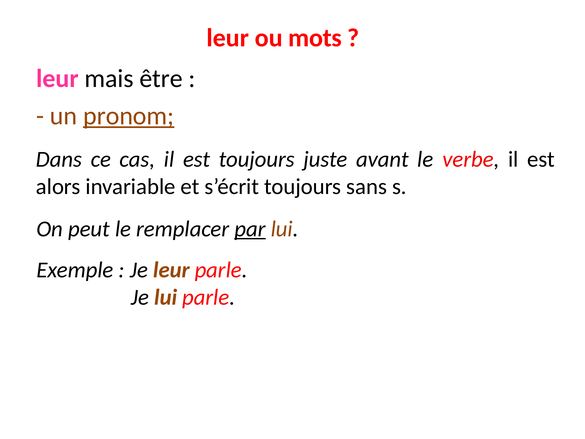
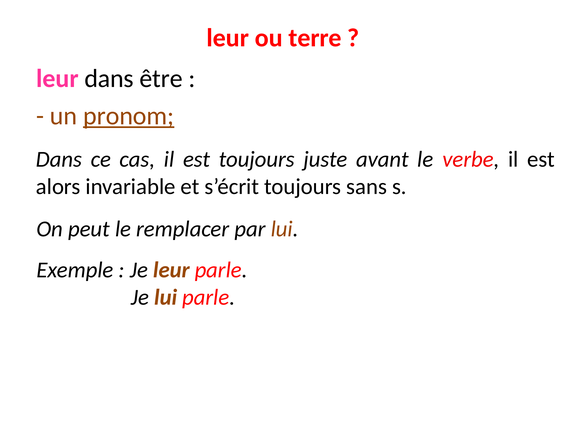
mots: mots -> terre
leur mais: mais -> dans
par underline: present -> none
